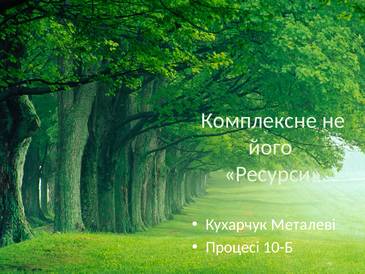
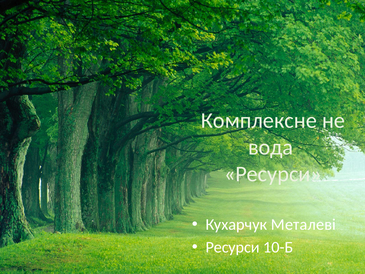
його: його -> вода
Процесі at (233, 247): Процесі -> Ресурси
